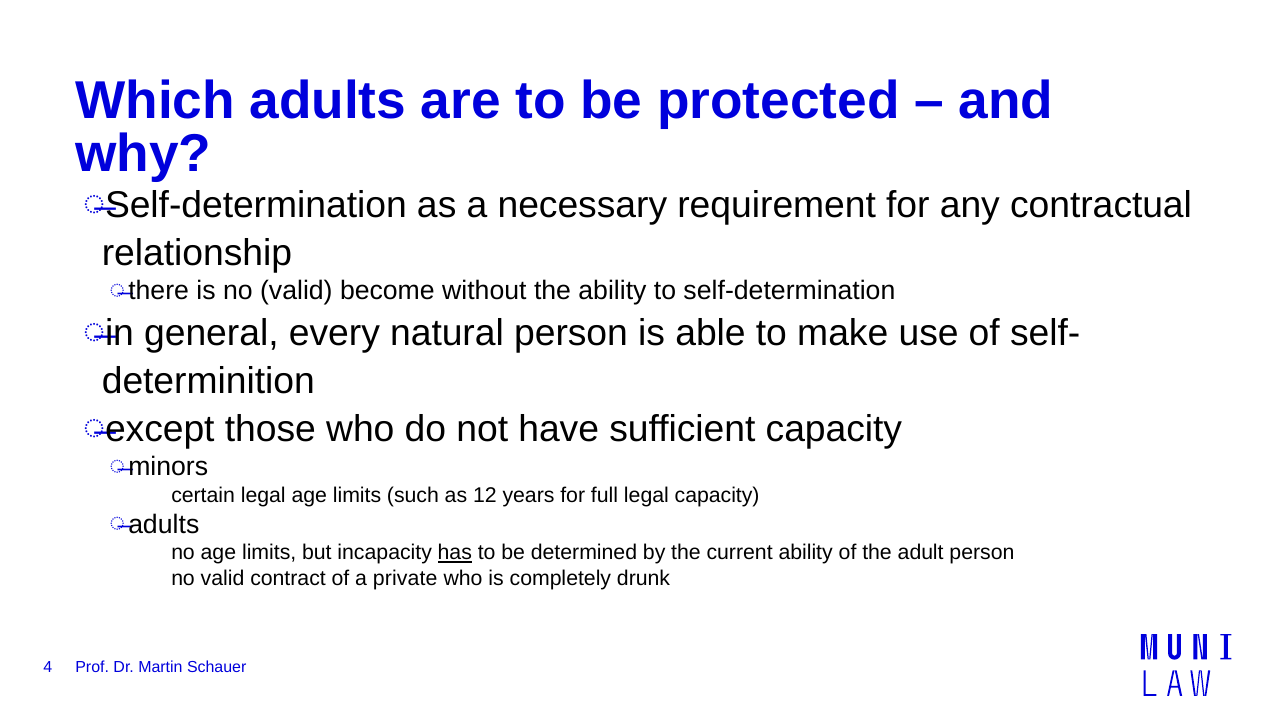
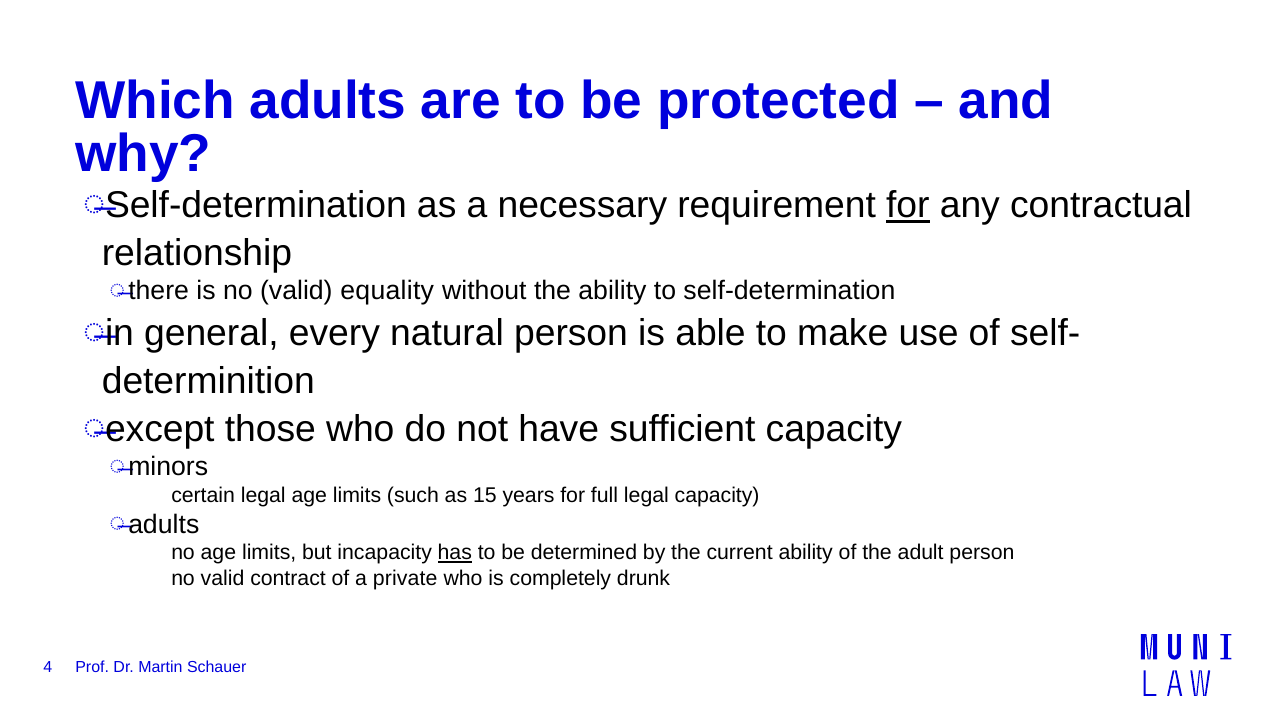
for at (908, 206) underline: none -> present
become: become -> equality
12: 12 -> 15
